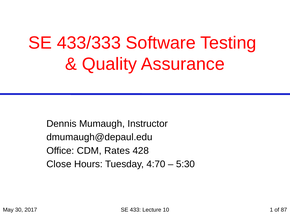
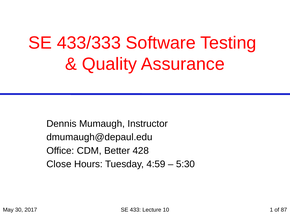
Rates: Rates -> Better
4:70: 4:70 -> 4:59
